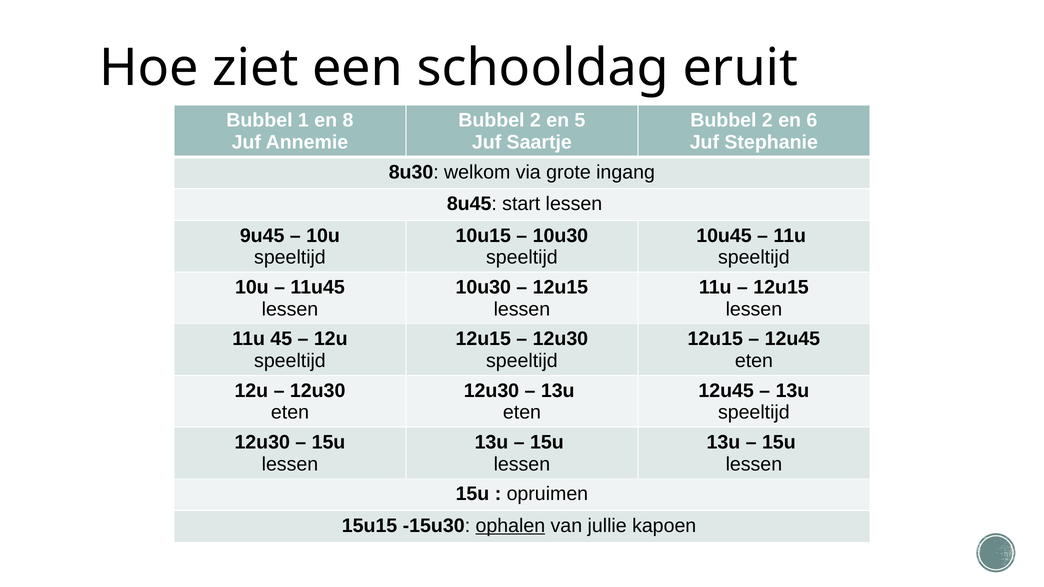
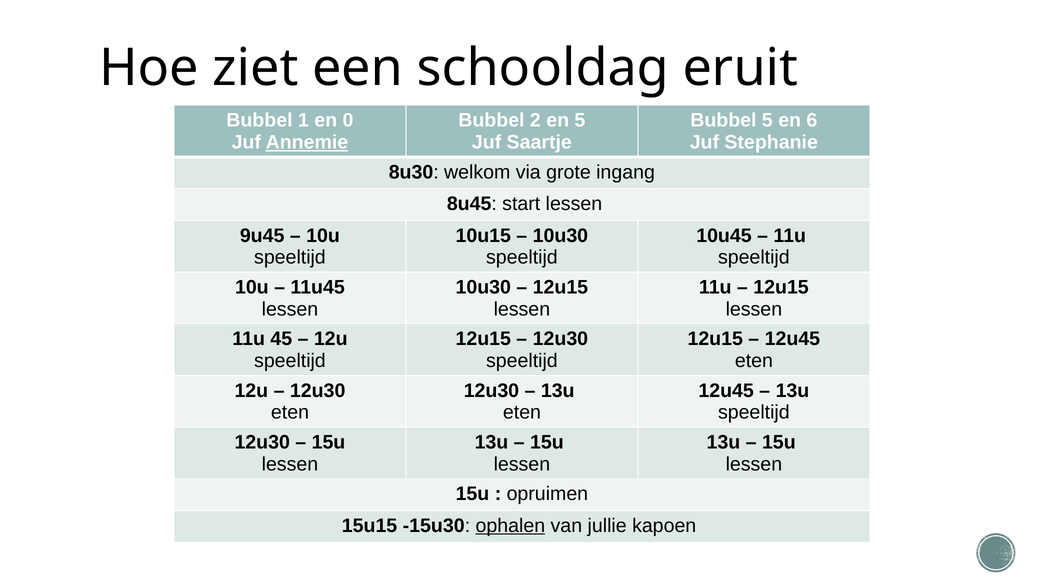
8: 8 -> 0
2 at (767, 120): 2 -> 5
Annemie underline: none -> present
